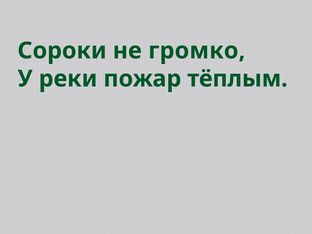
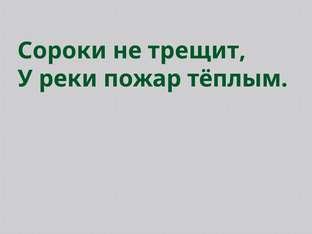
громко: громко -> трещит
